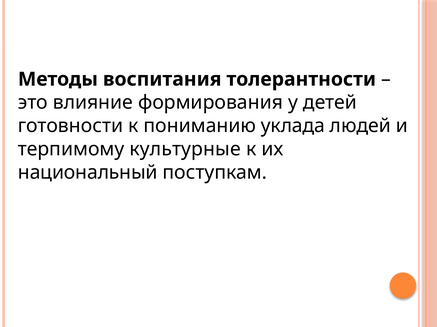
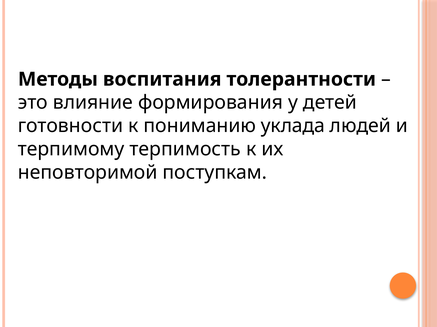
культурные: культурные -> терпимость
национальный: национальный -> неповторимой
